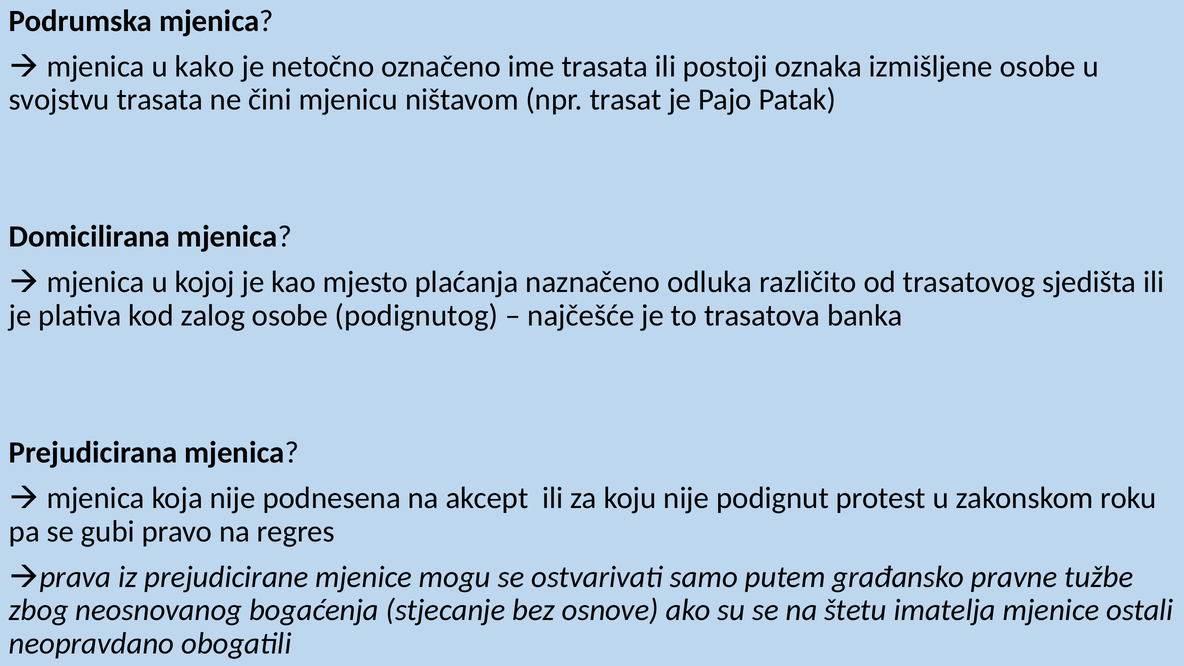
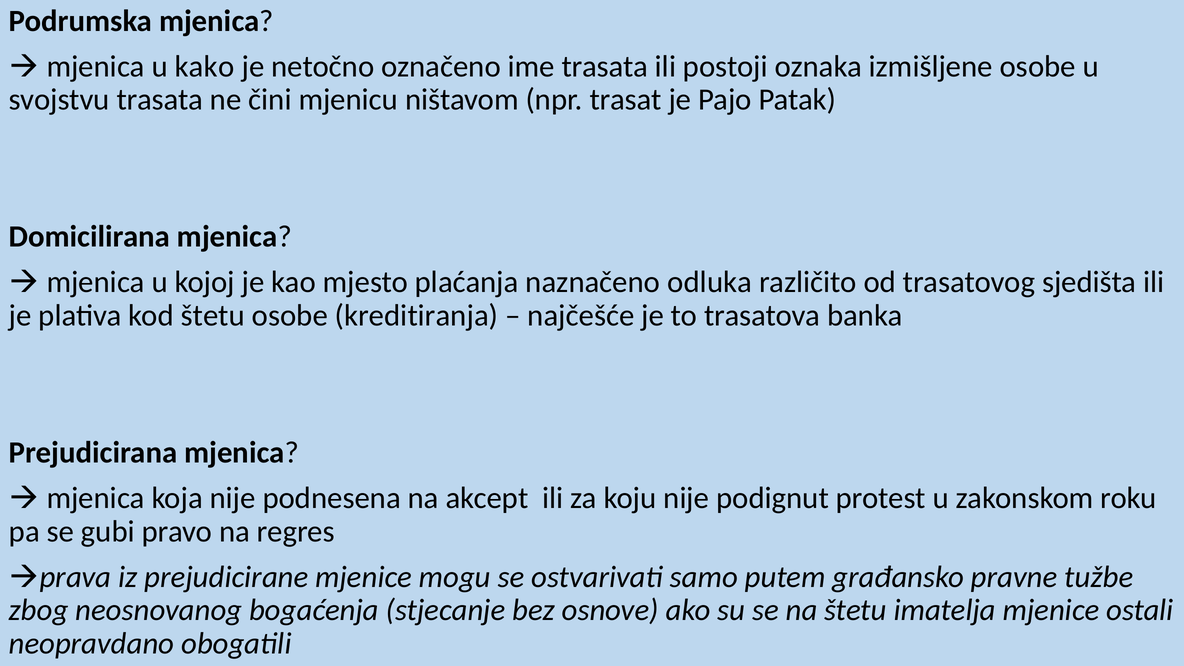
kod zalog: zalog -> štetu
podignutog: podignutog -> kreditiranja
